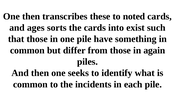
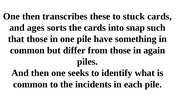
noted: noted -> stuck
exist: exist -> snap
